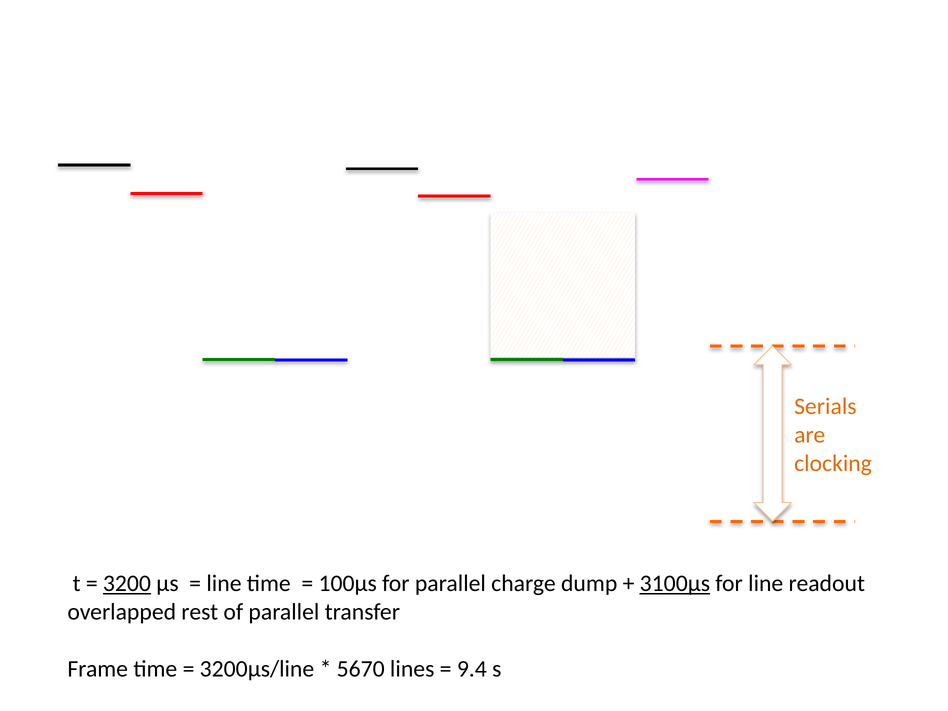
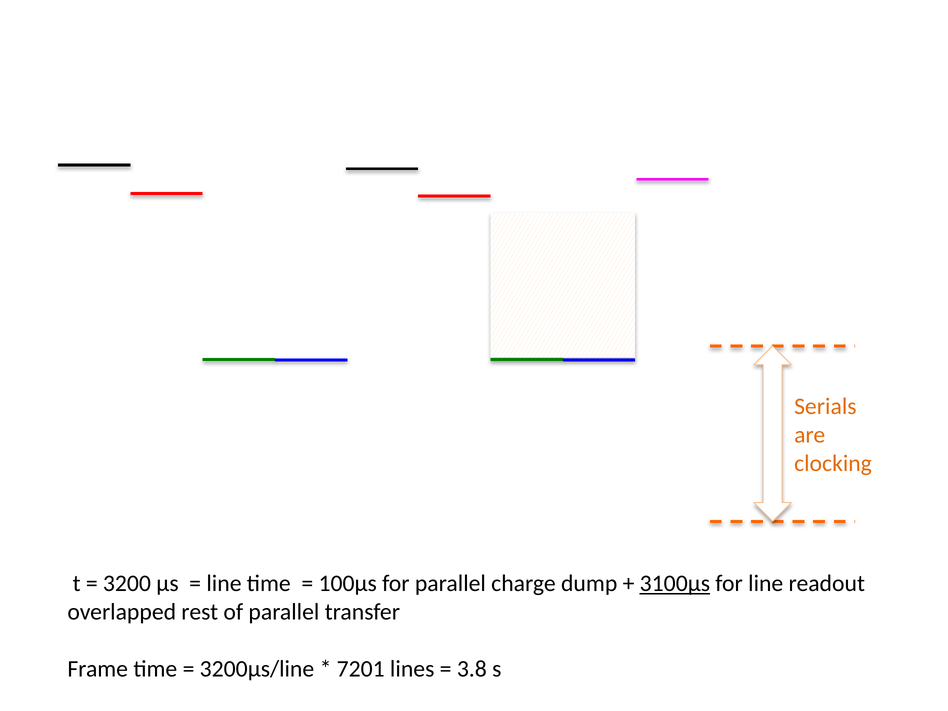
3200 underline: present -> none
5670: 5670 -> 7201
9.4: 9.4 -> 3.8
